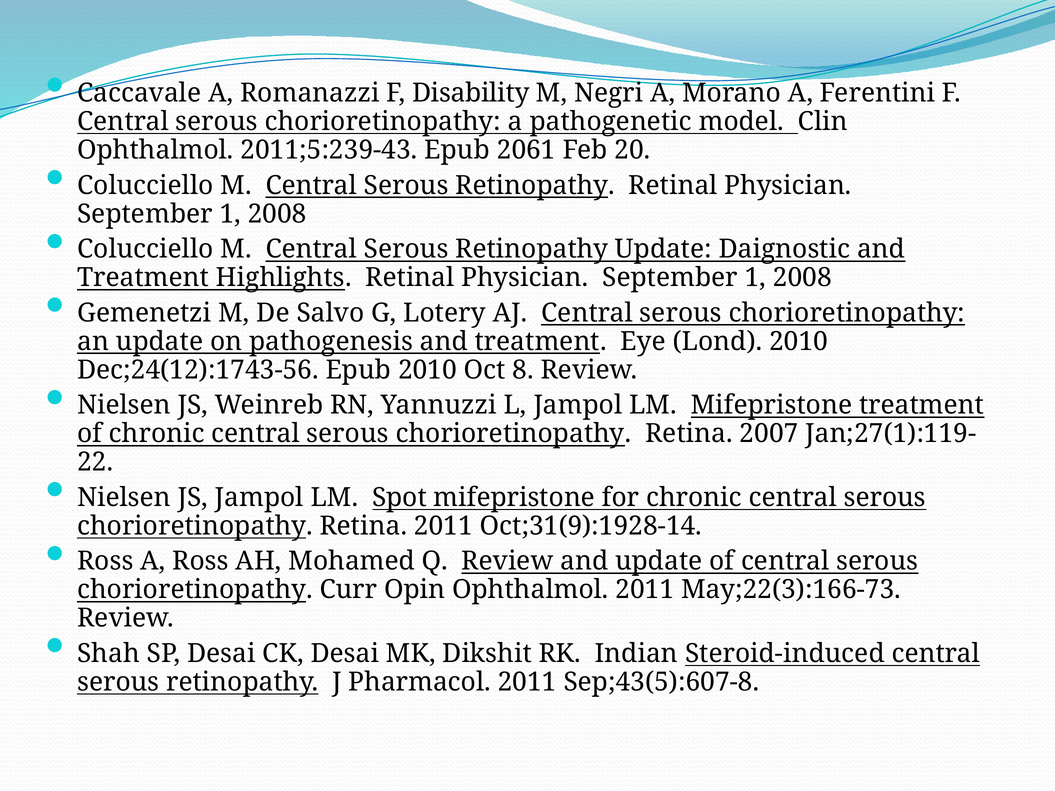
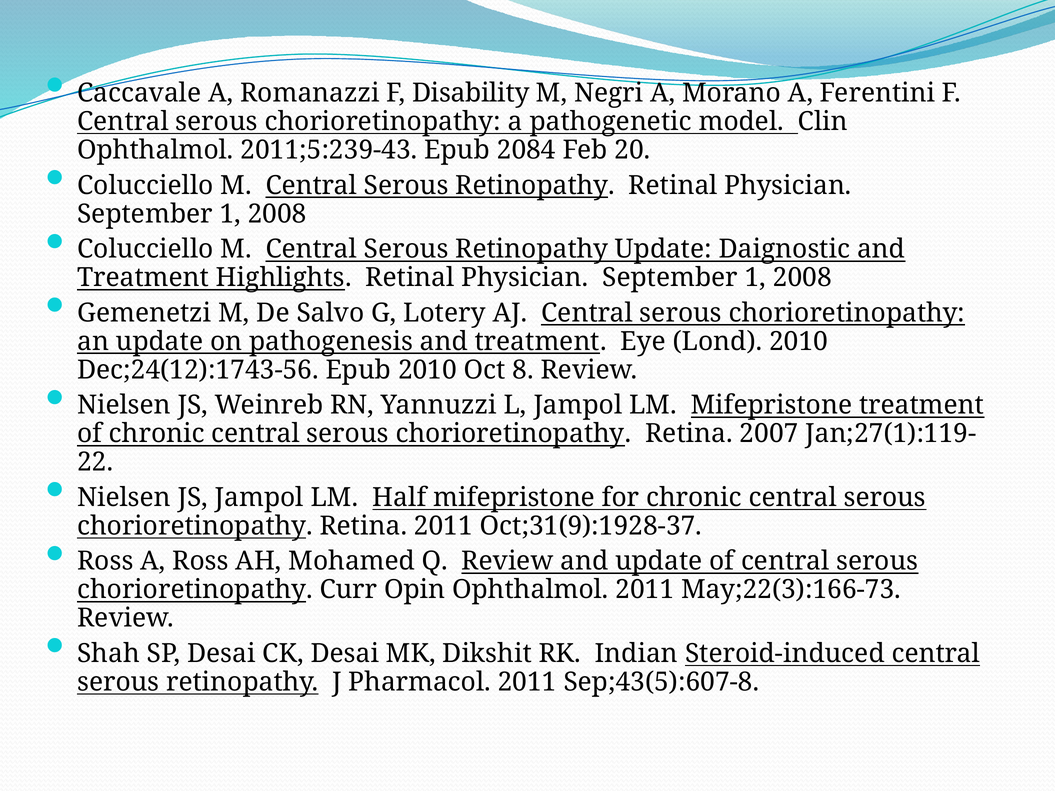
2061: 2061 -> 2084
Spot: Spot -> Half
Oct;31(9):1928-14: Oct;31(9):1928-14 -> Oct;31(9):1928-37
